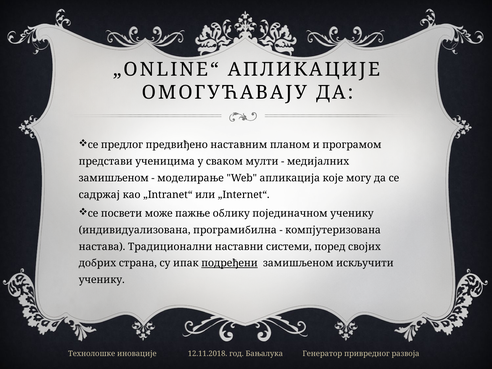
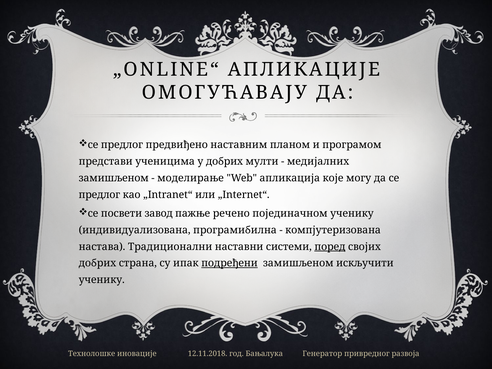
у сваком: сваком -> добрих
садржај at (99, 195): садржај -> предлог
може: може -> завод
облику: облику -> речено
поред underline: none -> present
